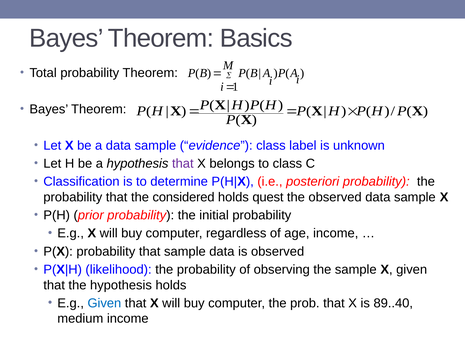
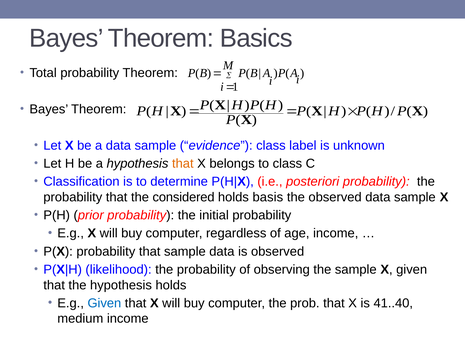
that at (183, 163) colour: purple -> orange
quest: quest -> basis
89..40: 89..40 -> 41..40
